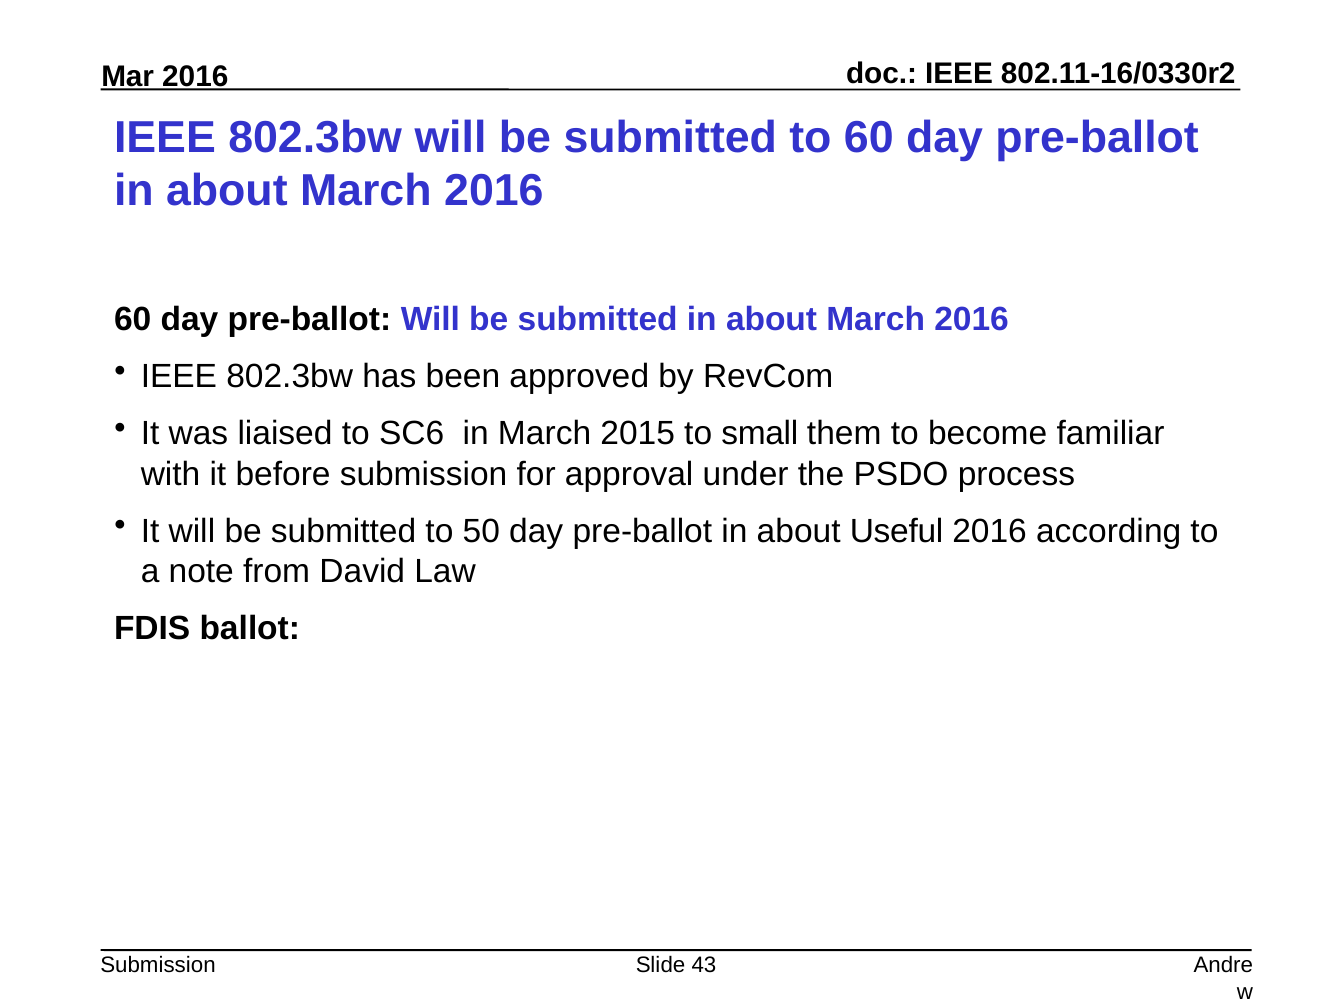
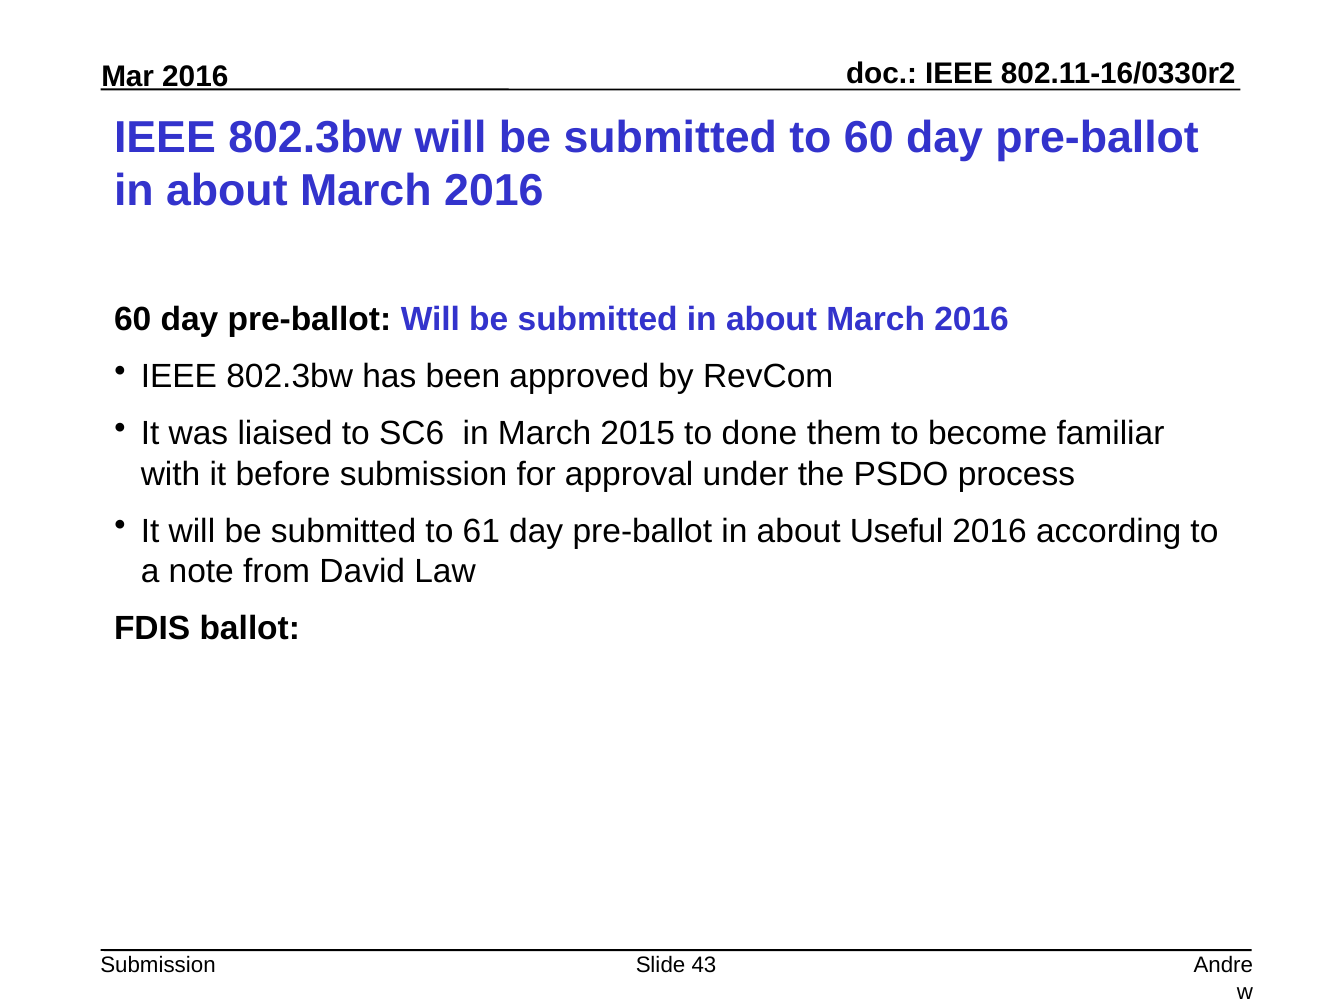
small: small -> done
50: 50 -> 61
